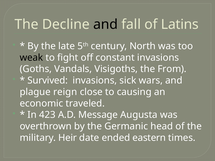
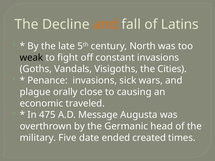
and at (106, 24) colour: black -> orange
From: From -> Cities
Survived: Survived -> Penance
reign: reign -> orally
423: 423 -> 475
Heir: Heir -> Five
eastern: eastern -> created
